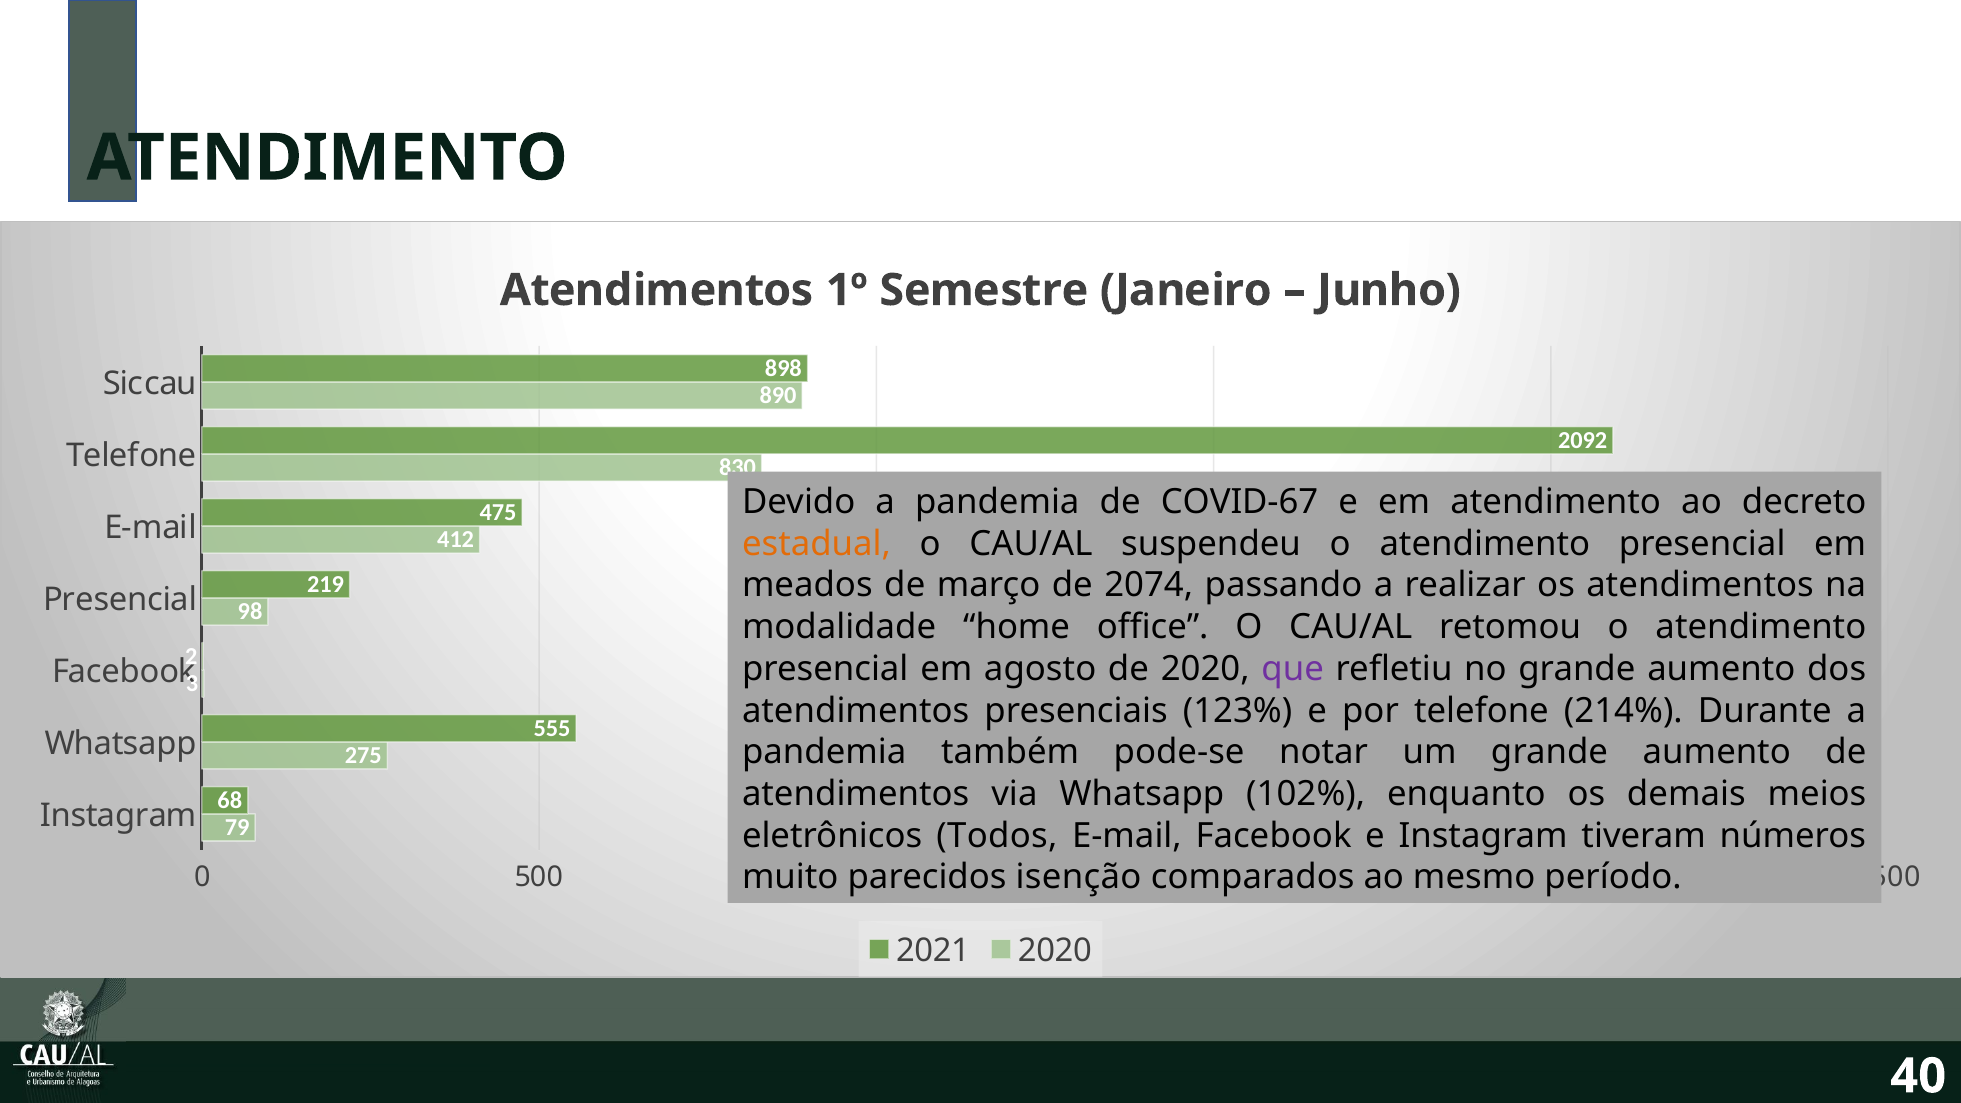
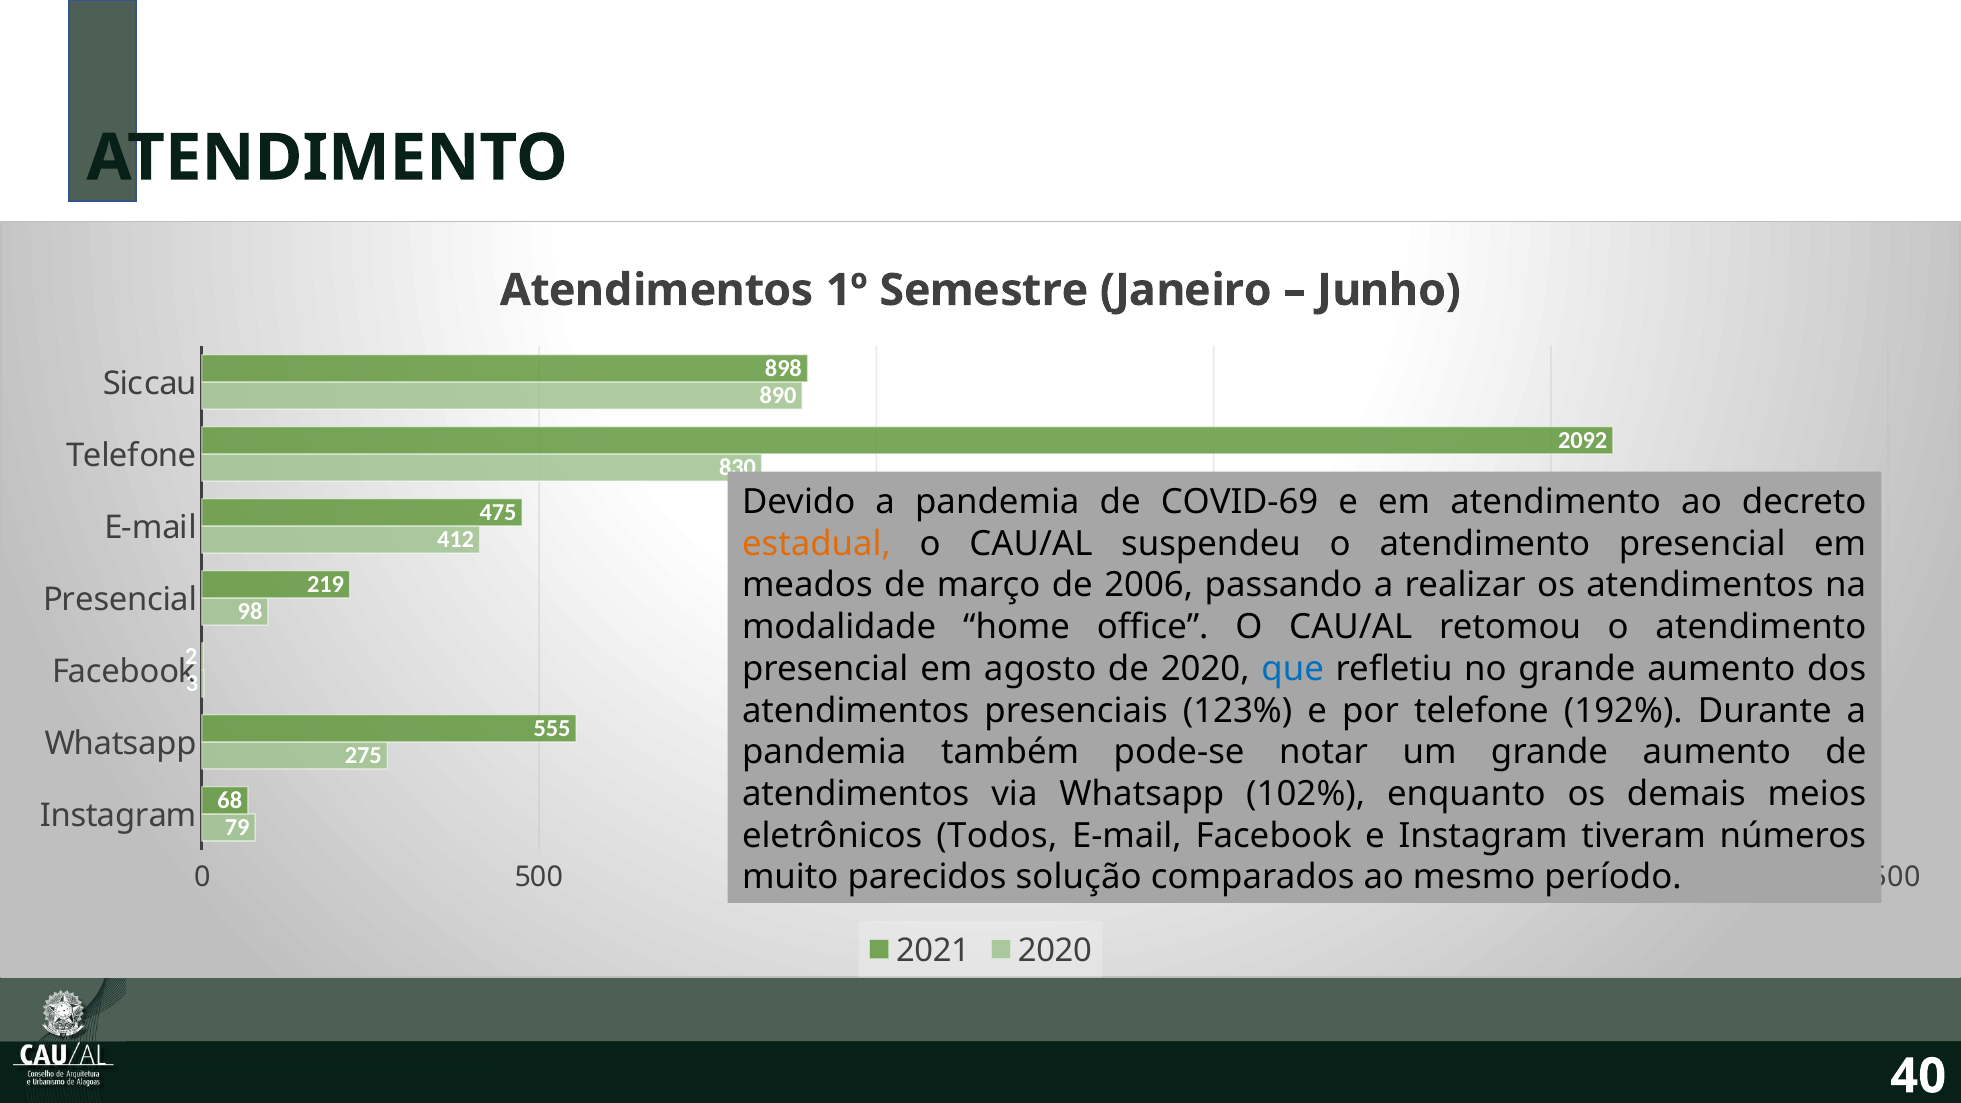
COVID-67: COVID-67 -> COVID-69
2074: 2074 -> 2006
que colour: purple -> blue
214%: 214% -> 192%
isenção: isenção -> solução
